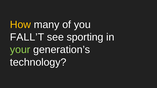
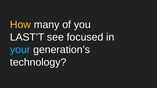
FALL’T: FALL’T -> LAST’T
sporting: sporting -> focused
your colour: light green -> light blue
